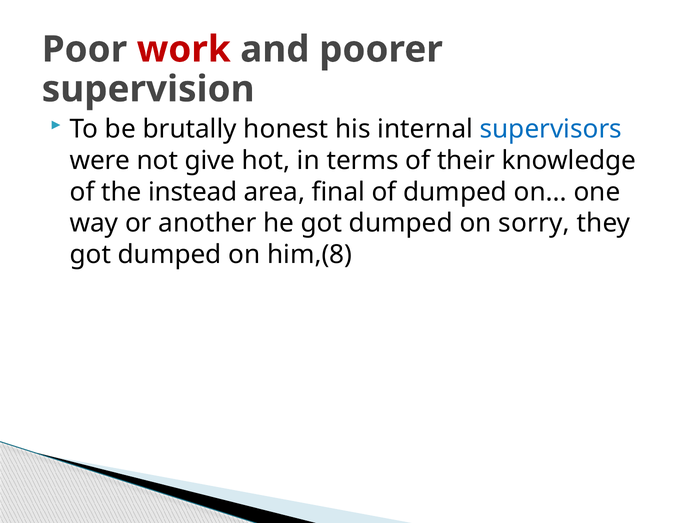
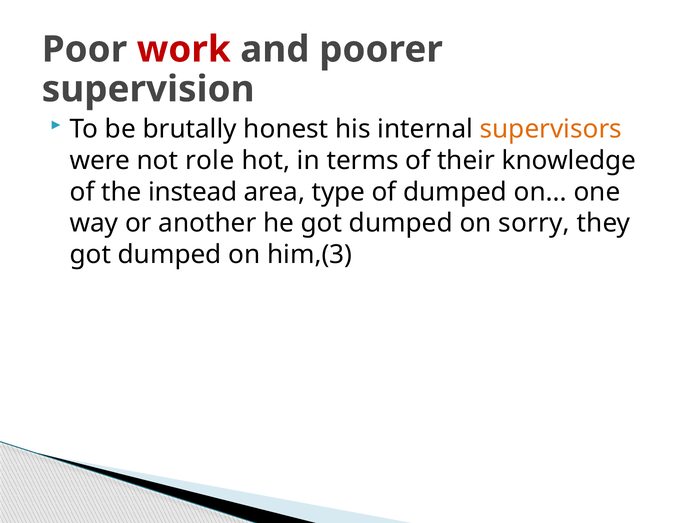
supervisors colour: blue -> orange
give: give -> role
final: final -> type
him,(8: him,(8 -> him,(3
